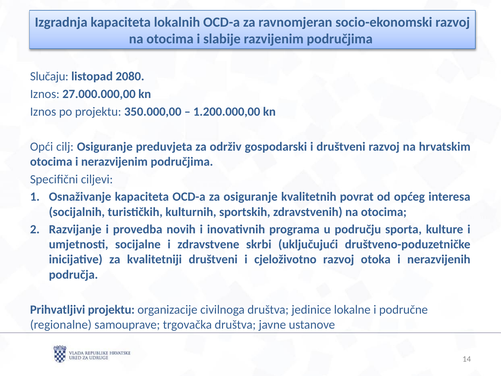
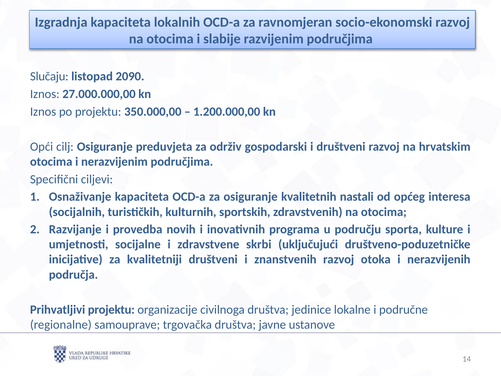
2080: 2080 -> 2090
povrat: povrat -> nastali
cjeloživotno: cjeloživotno -> znanstvenih
